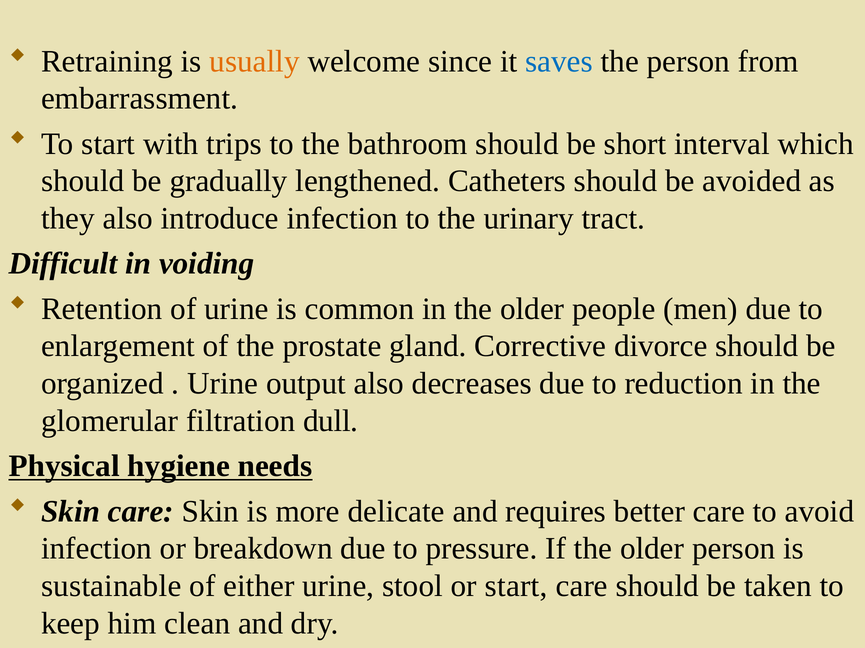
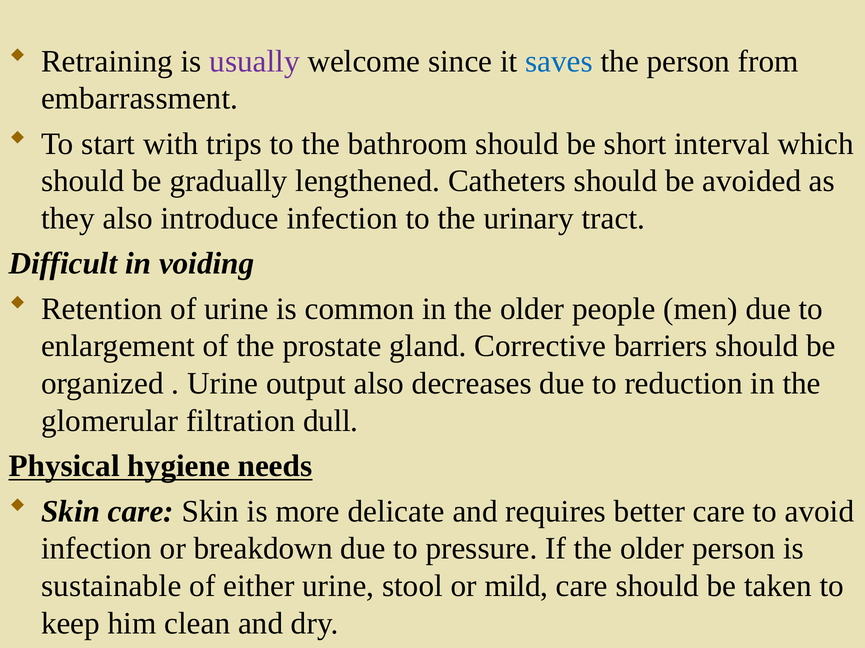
usually colour: orange -> purple
divorce: divorce -> barriers
or start: start -> mild
